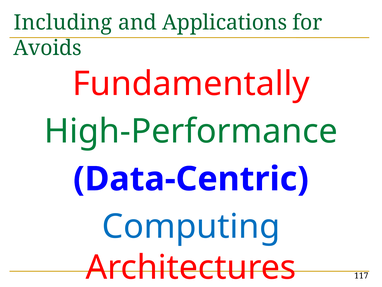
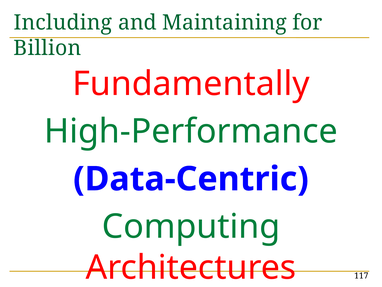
Applications: Applications -> Maintaining
Avoids: Avoids -> Billion
Computing colour: blue -> green
